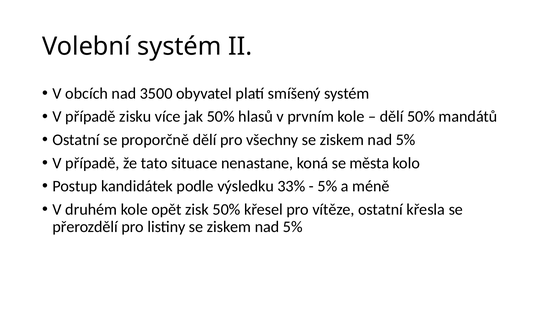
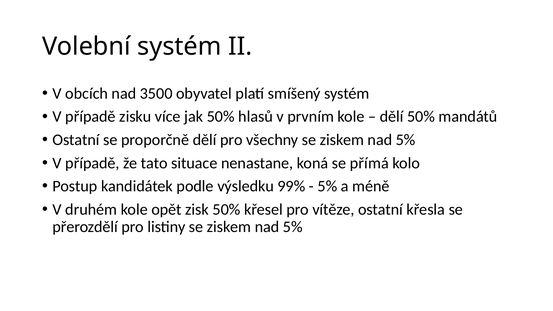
města: města -> přímá
33%: 33% -> 99%
